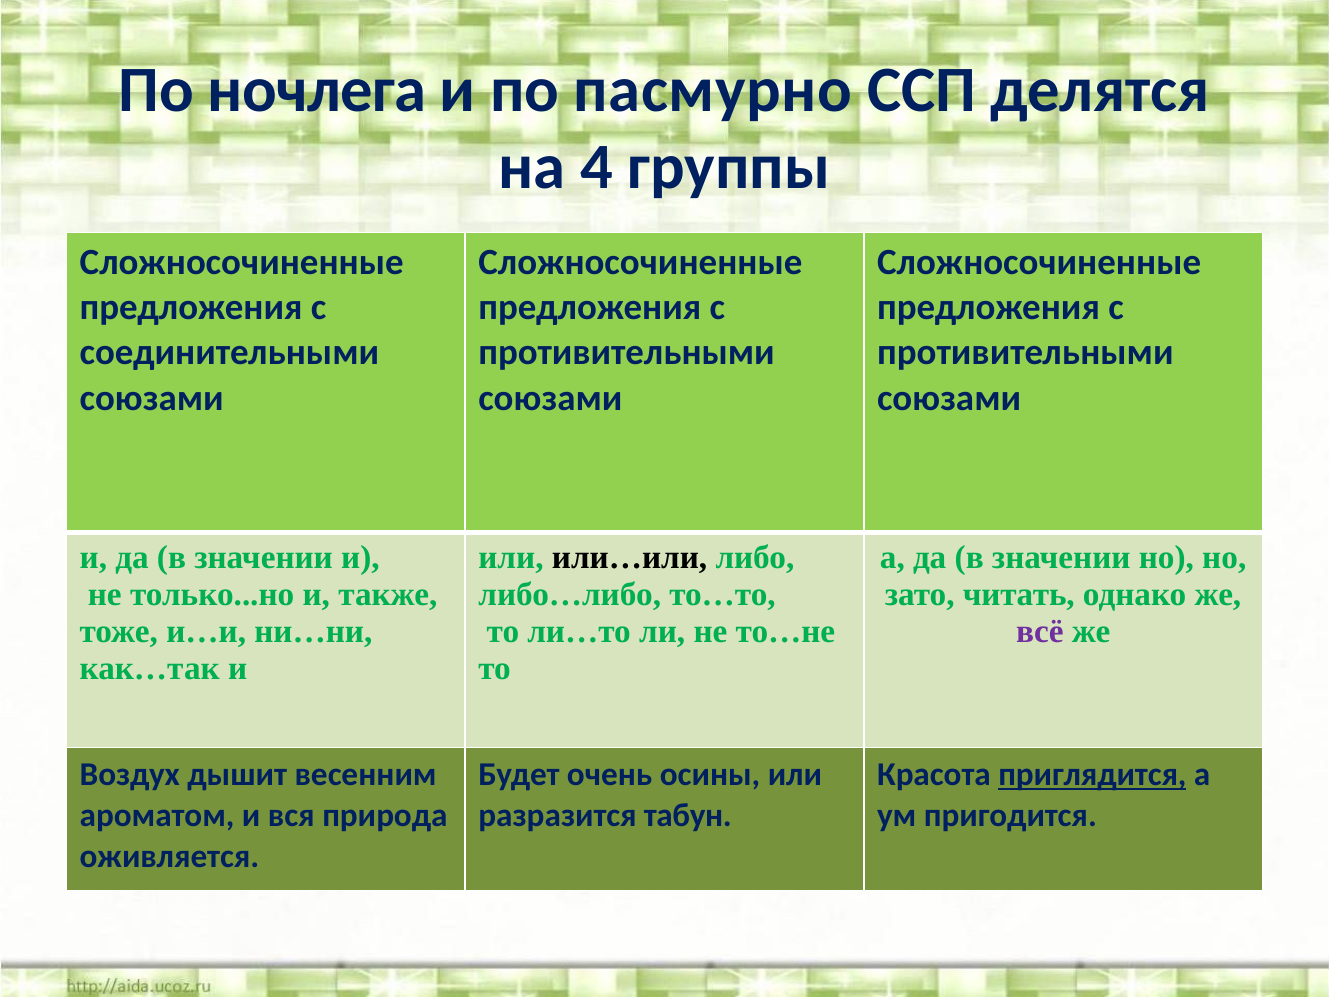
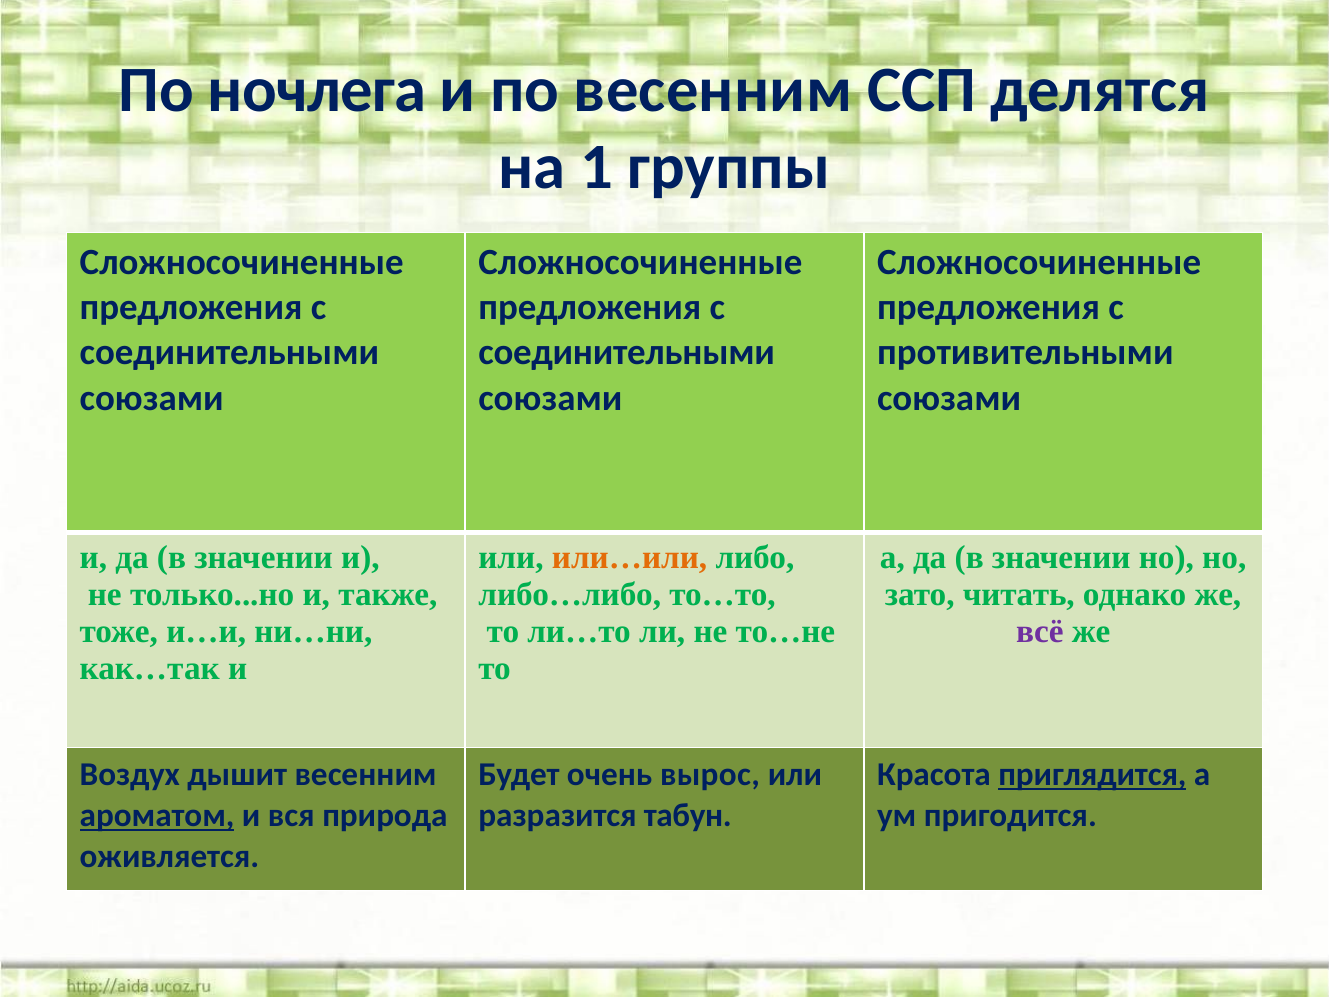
по пасмурно: пасмурно -> весенним
4: 4 -> 1
противительными at (627, 353): противительными -> соединительными
или…или colour: black -> orange
осины: осины -> вырос
ароматом underline: none -> present
